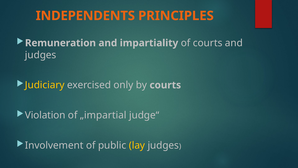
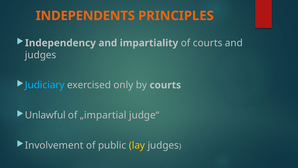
Remuneration: Remuneration -> Independency
Judiciary colour: yellow -> light blue
Violation: Violation -> Unlawful
